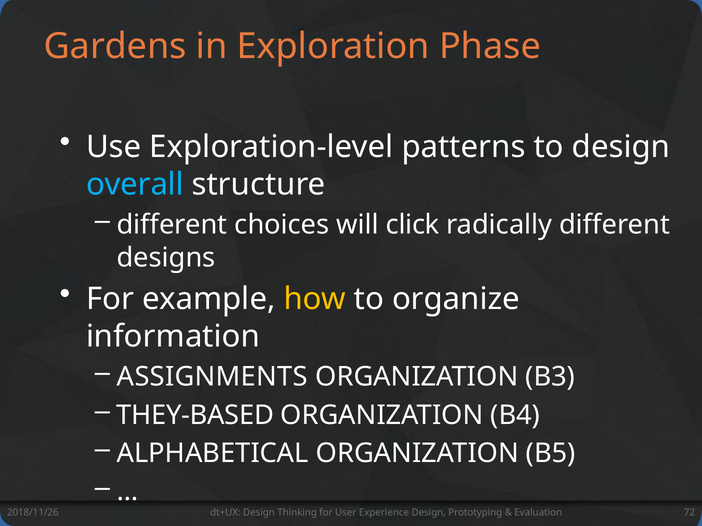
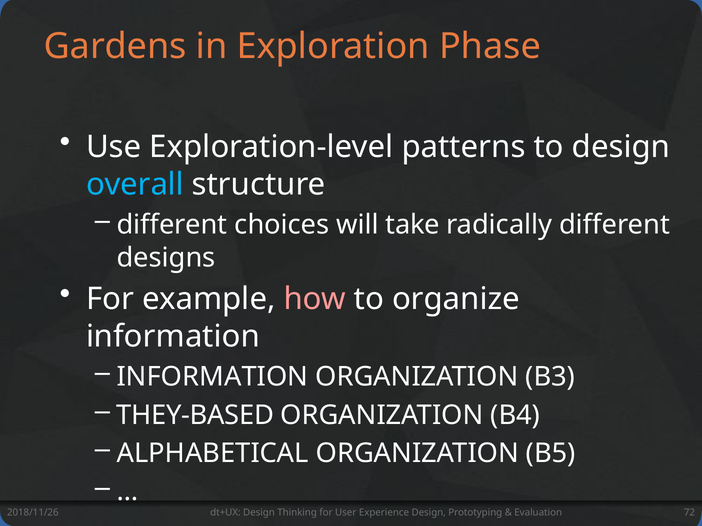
click: click -> take
how colour: yellow -> pink
ASSIGNMENTS at (212, 377): ASSIGNMENTS -> INFORMATION
